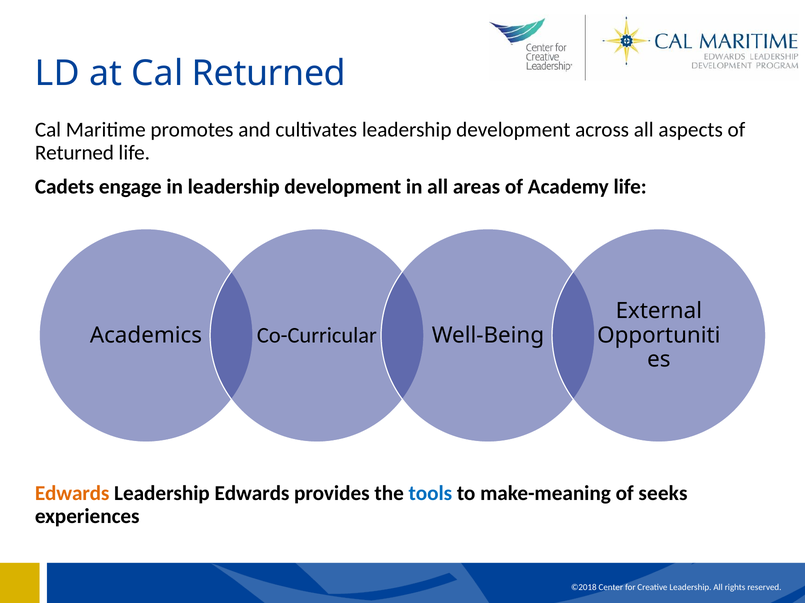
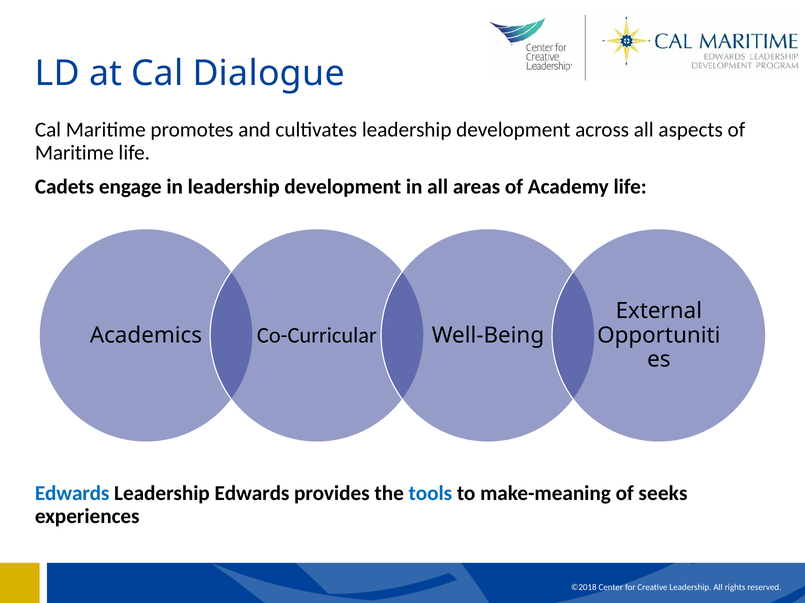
Cal Returned: Returned -> Dialogue
Returned at (74, 153): Returned -> Maritime
Edwards at (72, 494) colour: orange -> blue
